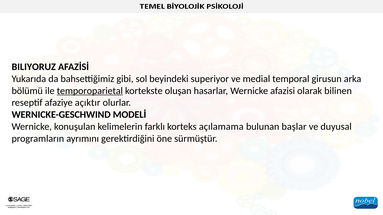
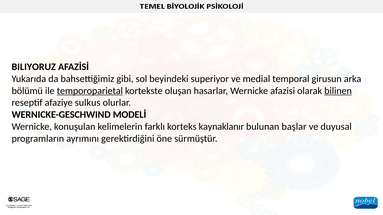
bilinen underline: none -> present
açıktır: açıktır -> sulkus
açılamama: açılamama -> kaynaklanır
